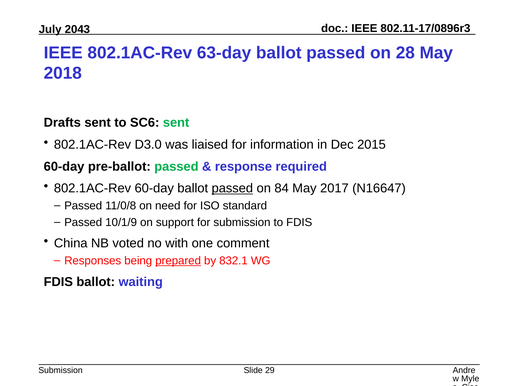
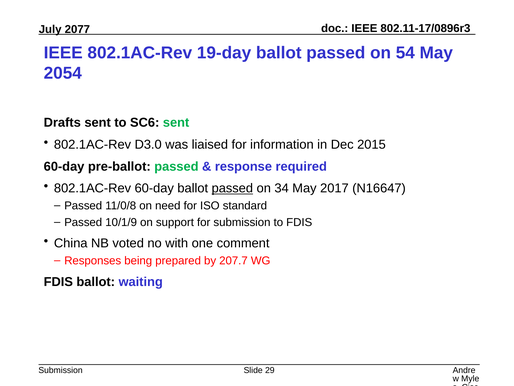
2043: 2043 -> 2077
63-day: 63-day -> 19-day
28: 28 -> 54
2018: 2018 -> 2054
84: 84 -> 34
prepared underline: present -> none
832.1: 832.1 -> 207.7
